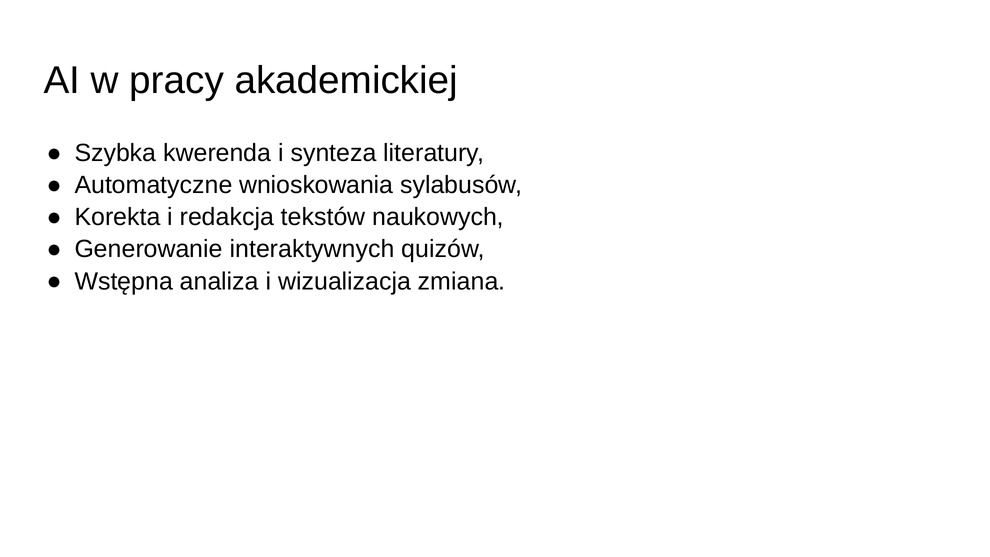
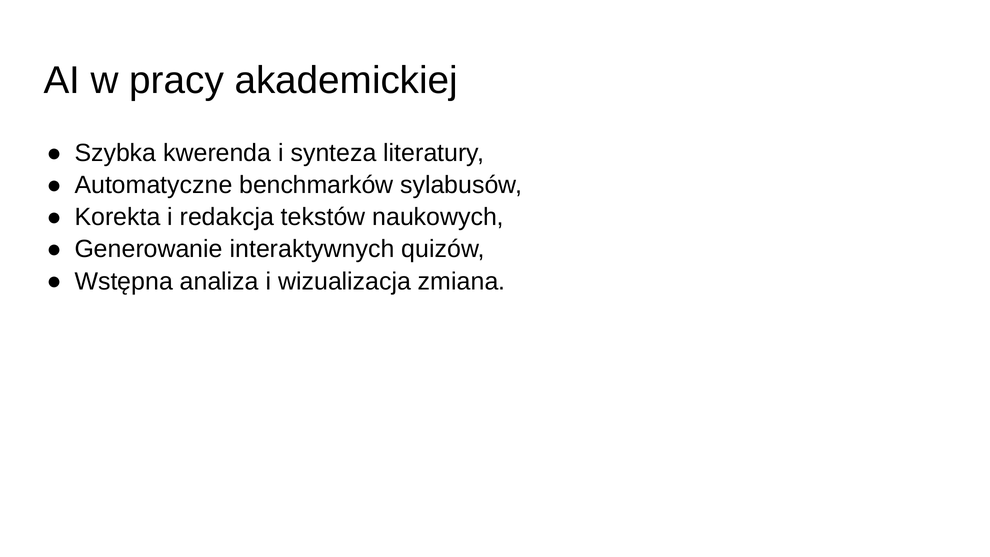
wnioskowania: wnioskowania -> benchmarków
